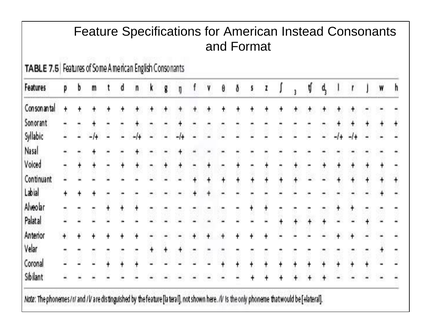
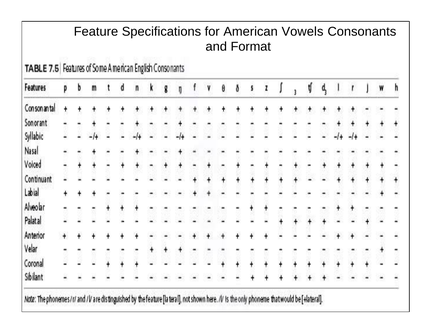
Instead: Instead -> Vowels
